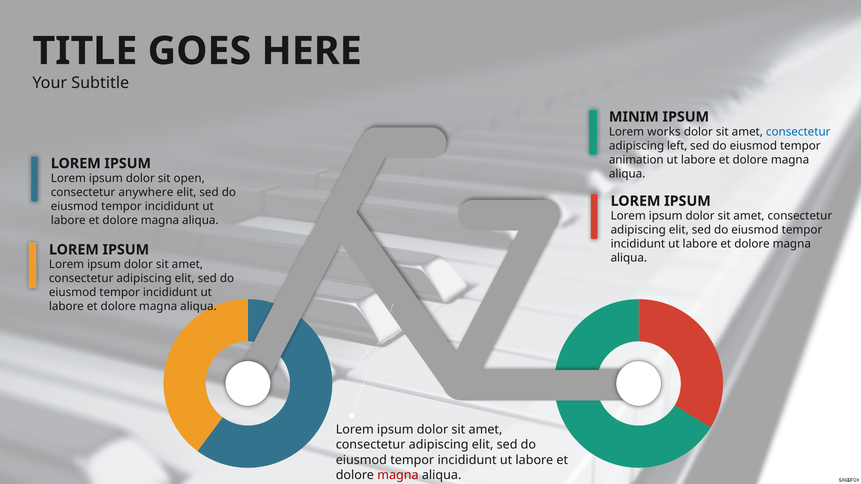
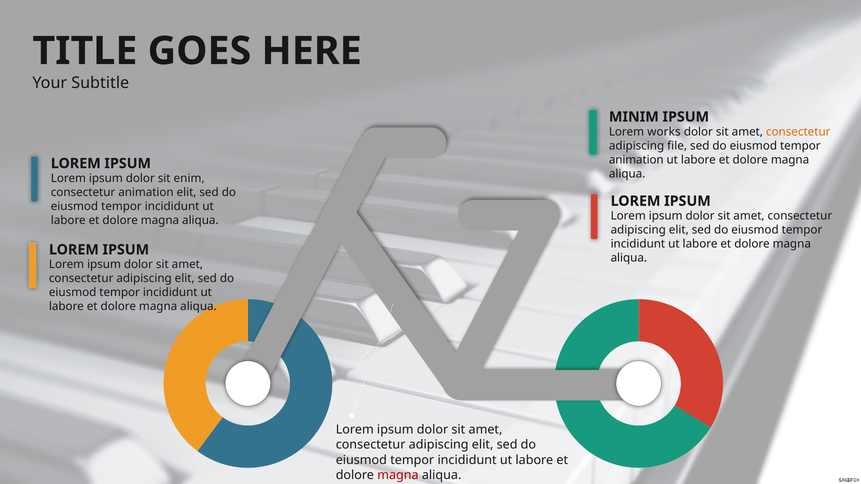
consectetur at (798, 132) colour: blue -> orange
left: left -> file
open: open -> enim
consectetur anywhere: anywhere -> animation
